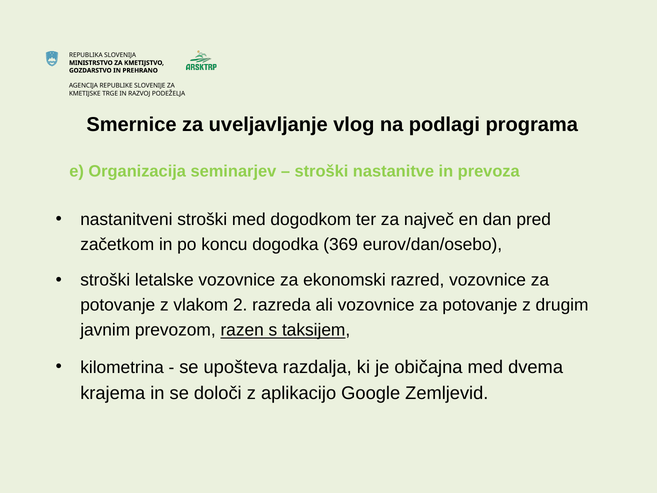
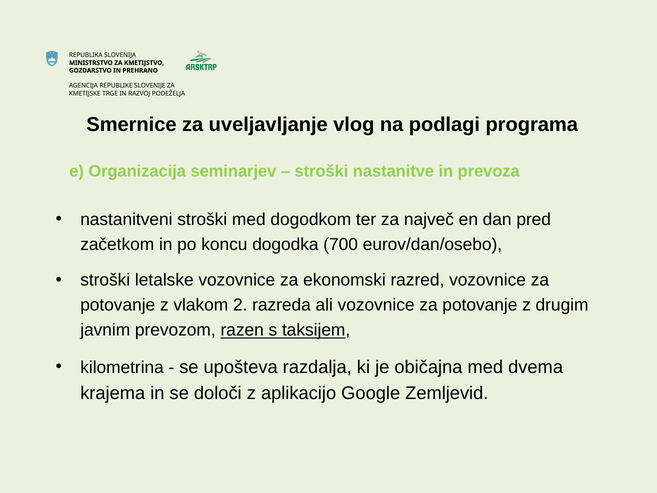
369: 369 -> 700
